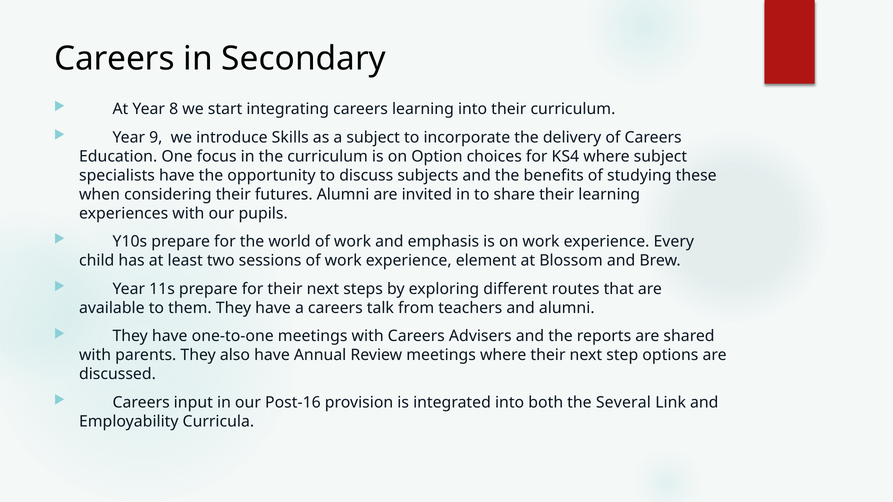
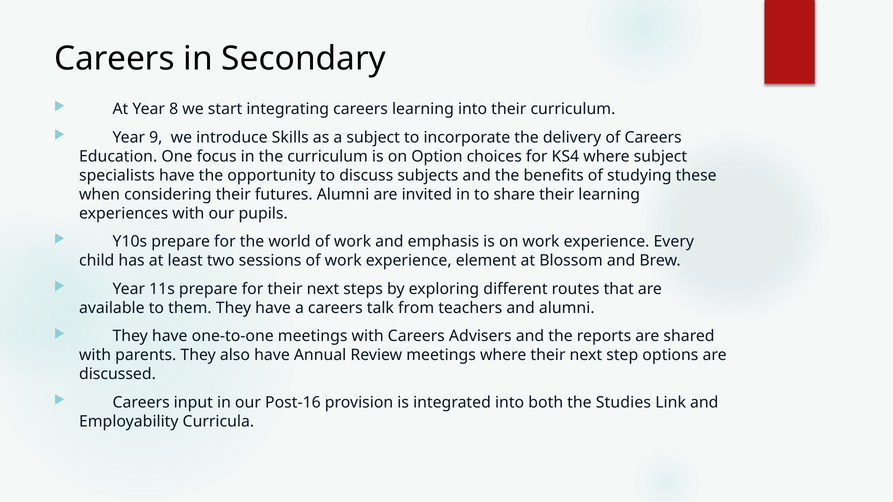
Several: Several -> Studies
